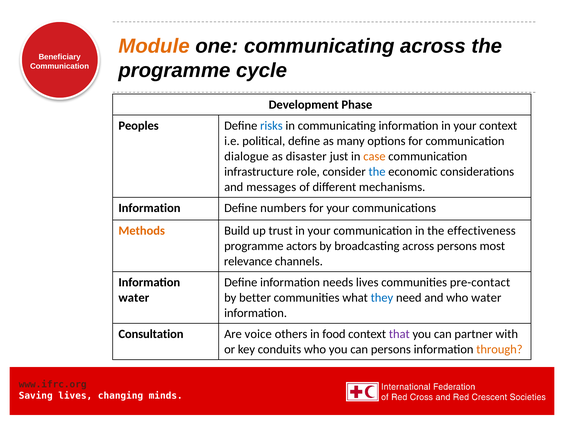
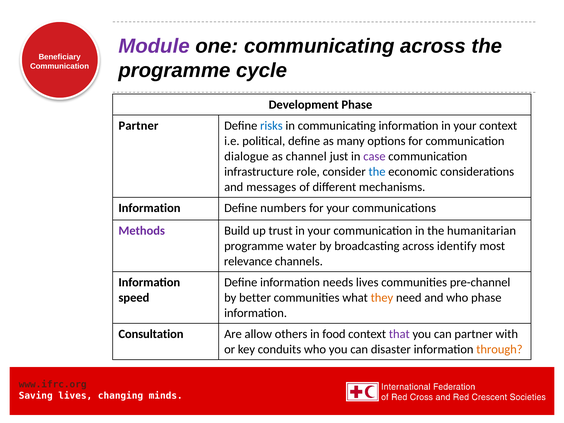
Module colour: orange -> purple
Peoples at (139, 126): Peoples -> Partner
disaster: disaster -> channel
case colour: orange -> purple
Methods colour: orange -> purple
effectiveness: effectiveness -> humanitarian
actors: actors -> water
across persons: persons -> identify
pre-contact: pre-contact -> pre-channel
water at (134, 298): water -> speed
they colour: blue -> orange
who water: water -> phase
voice: voice -> allow
can persons: persons -> disaster
